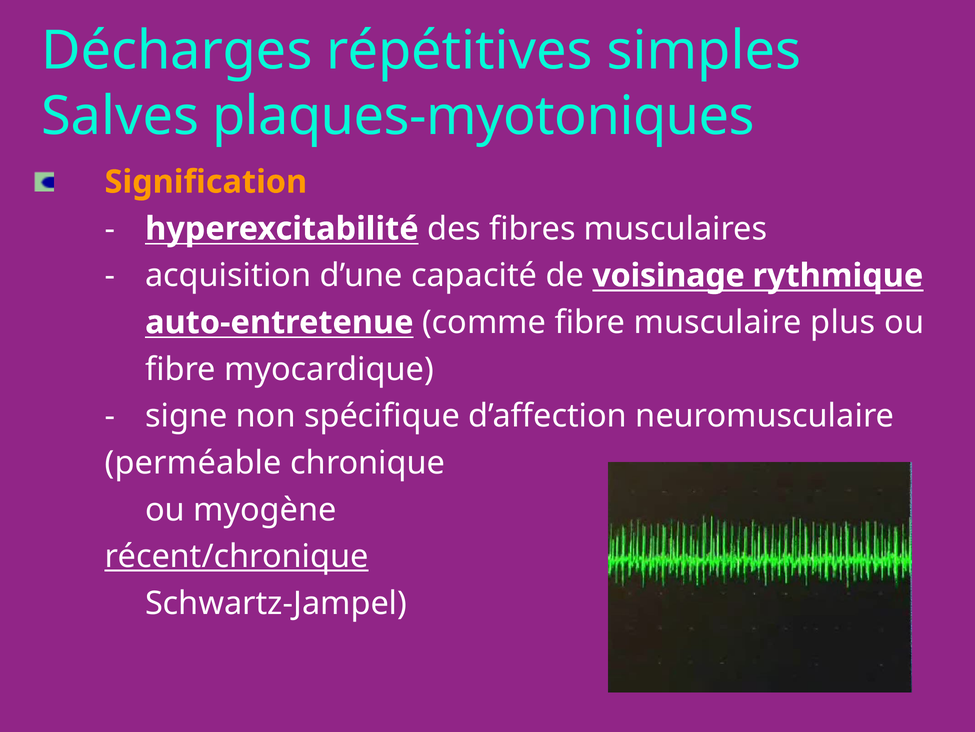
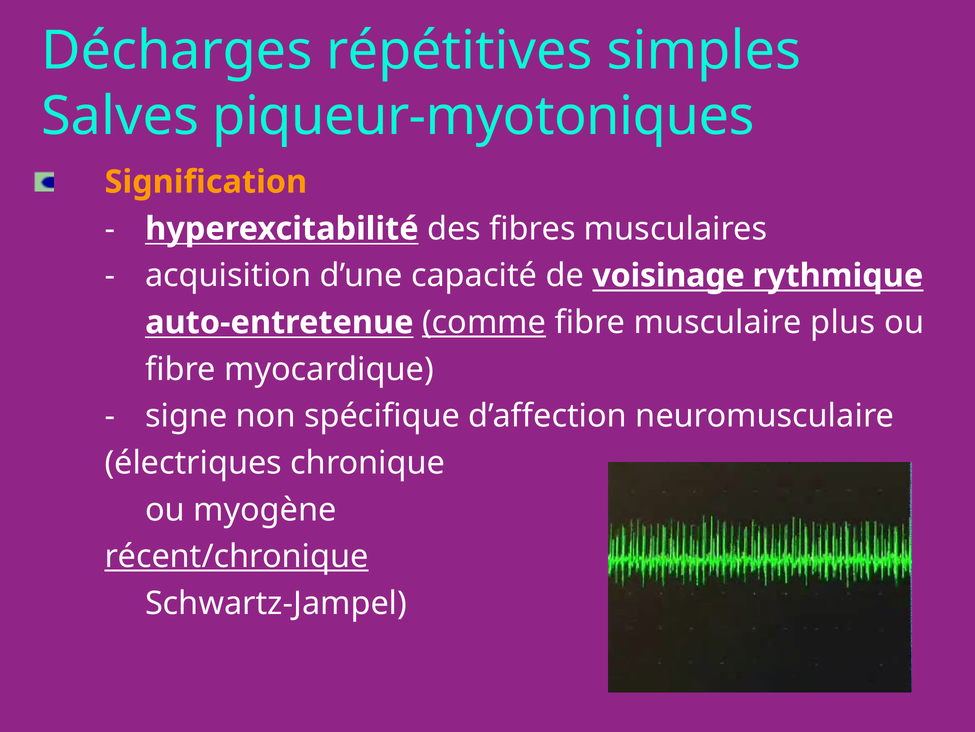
plaques-myotoniques: plaques-myotoniques -> piqueur-myotoniques
comme underline: none -> present
perméable: perméable -> électriques
